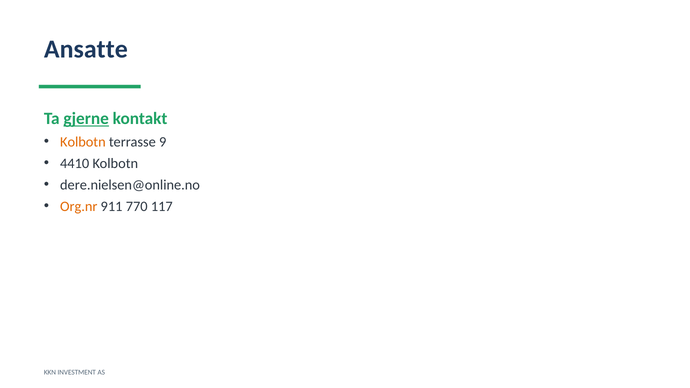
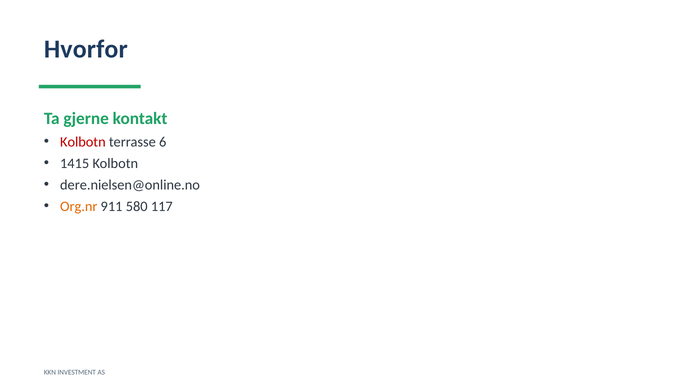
Ansatte: Ansatte -> Hvorfor
gjerne underline: present -> none
Kolbotn at (83, 142) colour: orange -> red
9: 9 -> 6
4410: 4410 -> 1415
770: 770 -> 580
